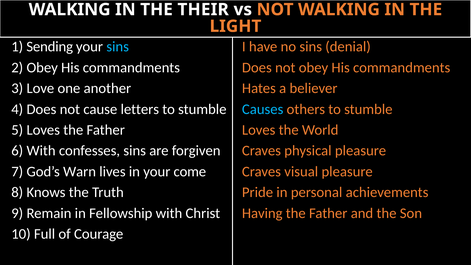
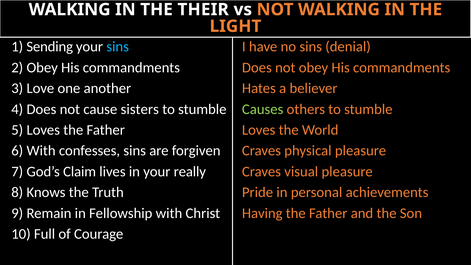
letters: letters -> sisters
Causes colour: light blue -> light green
Warn: Warn -> Claim
come: come -> really
